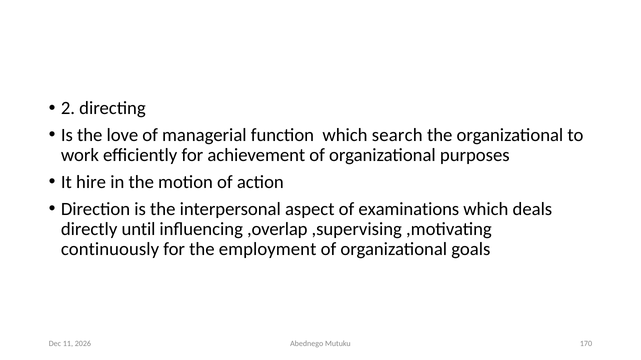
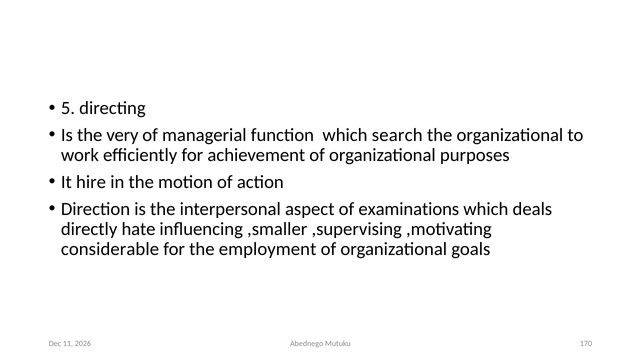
2: 2 -> 5
love: love -> very
until: until -> hate
,overlap: ,overlap -> ,smaller
continuously: continuously -> considerable
